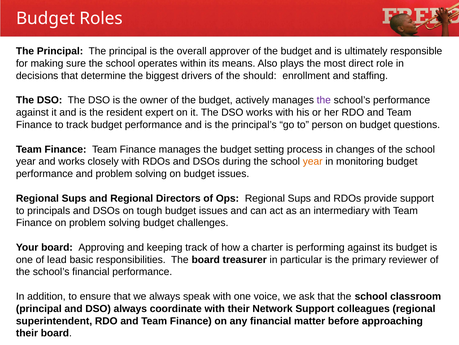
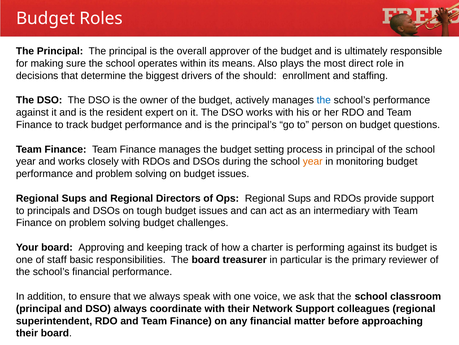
the at (324, 100) colour: purple -> blue
in changes: changes -> principal
lead: lead -> staff
